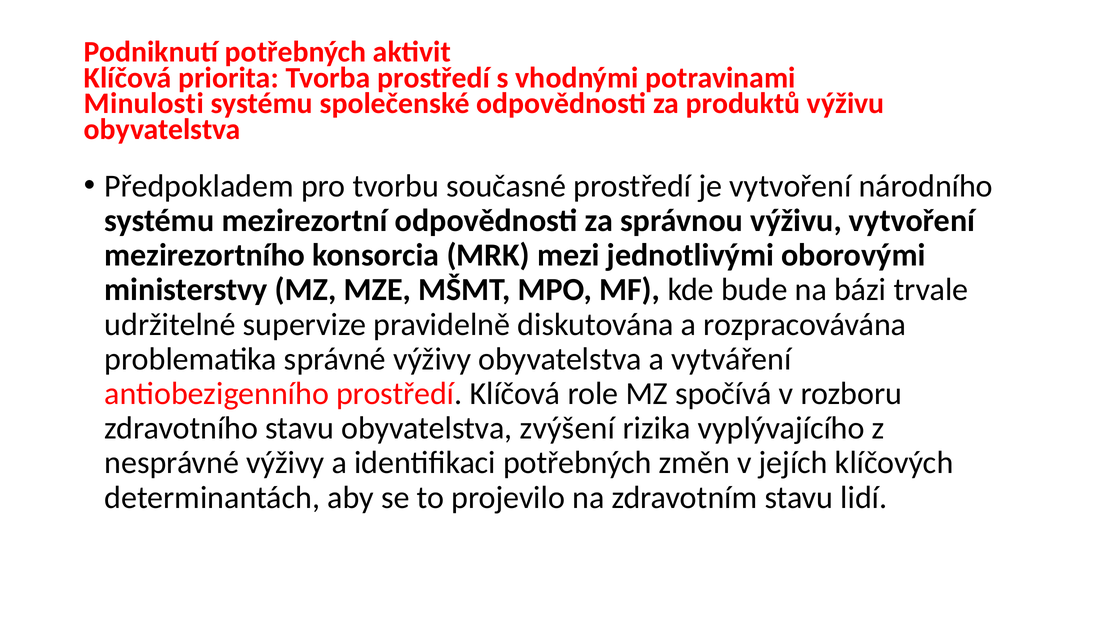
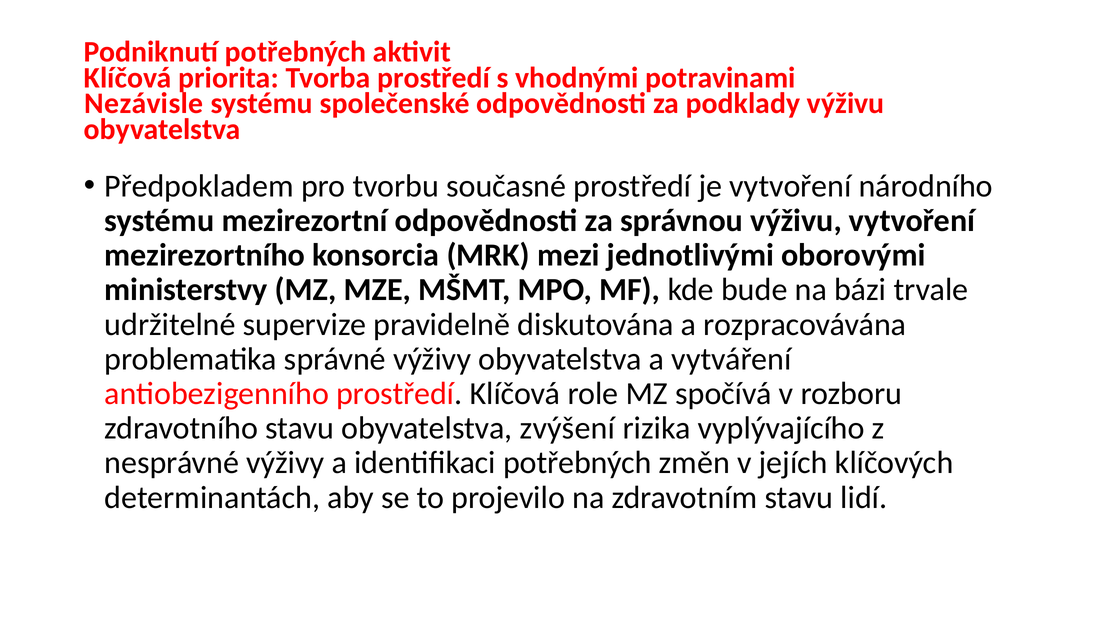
Minulosti: Minulosti -> Nezávisle
produktů: produktů -> podklady
